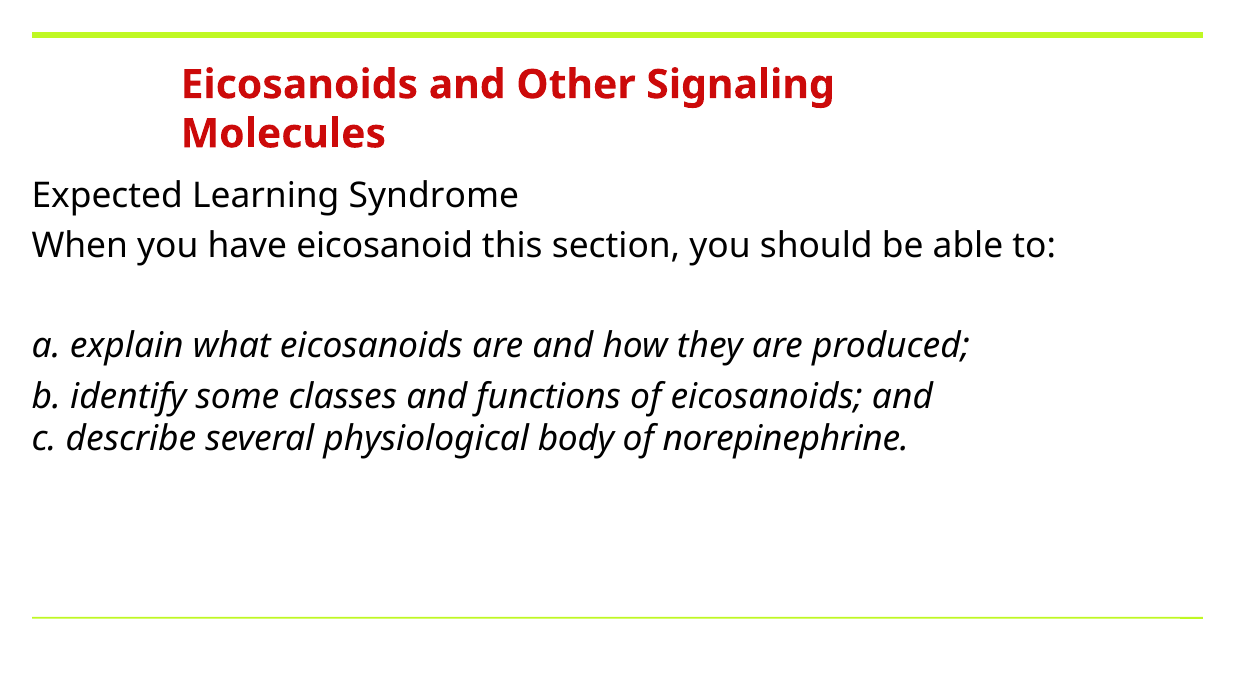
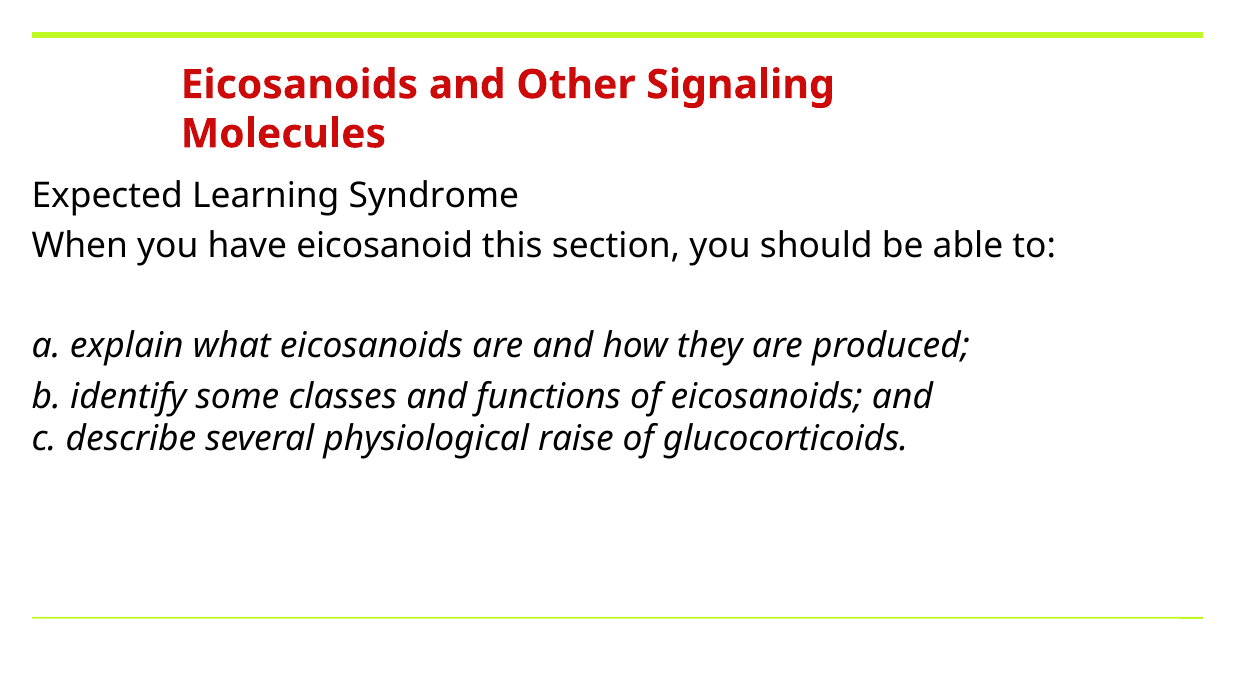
body: body -> raise
norepinephrine: norepinephrine -> glucocorticoids
